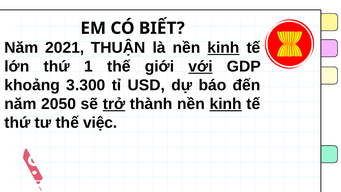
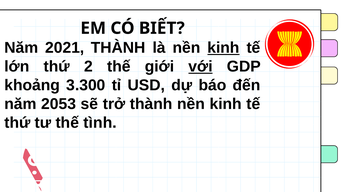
2021 THUẬN: THUẬN -> THÀNH
1: 1 -> 2
2050: 2050 -> 2053
trở underline: present -> none
kinh at (226, 104) underline: present -> none
việc: việc -> tình
